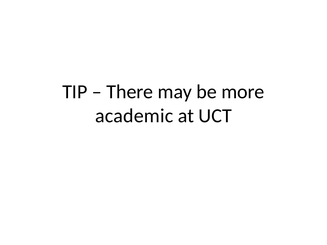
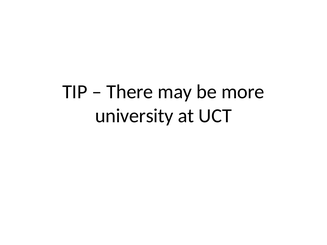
academic: academic -> university
